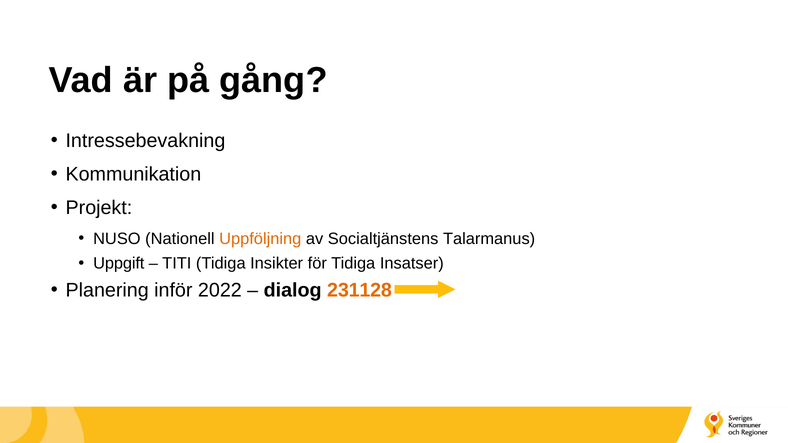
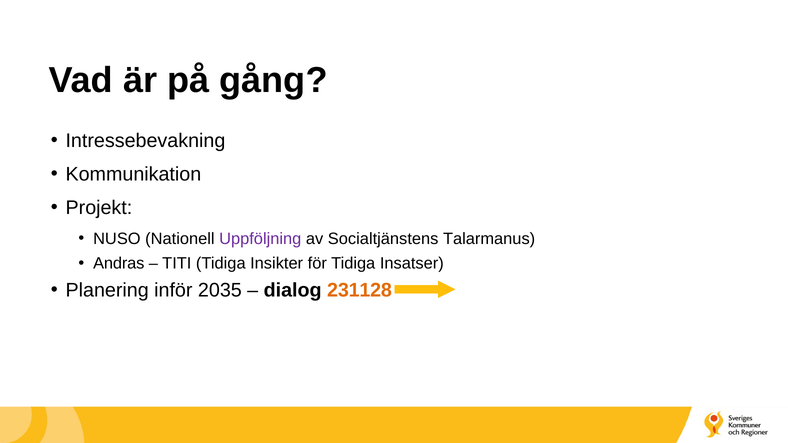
Uppföljning colour: orange -> purple
Uppgift: Uppgift -> Andras
2022: 2022 -> 2035
